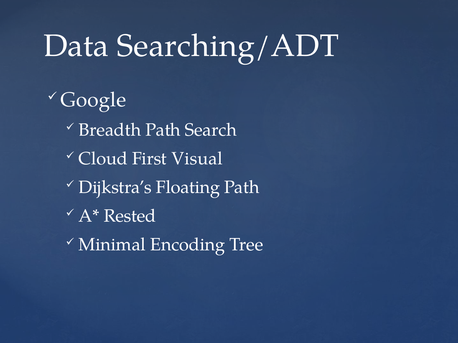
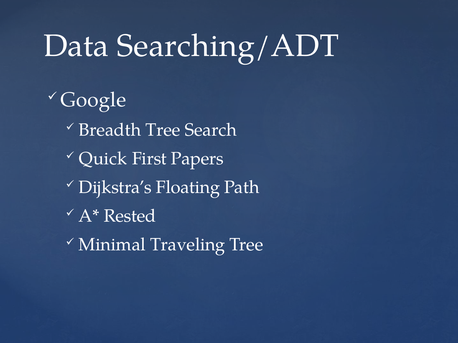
Breadth Path: Path -> Tree
Cloud: Cloud -> Quick
Visual: Visual -> Papers
Encoding: Encoding -> Traveling
